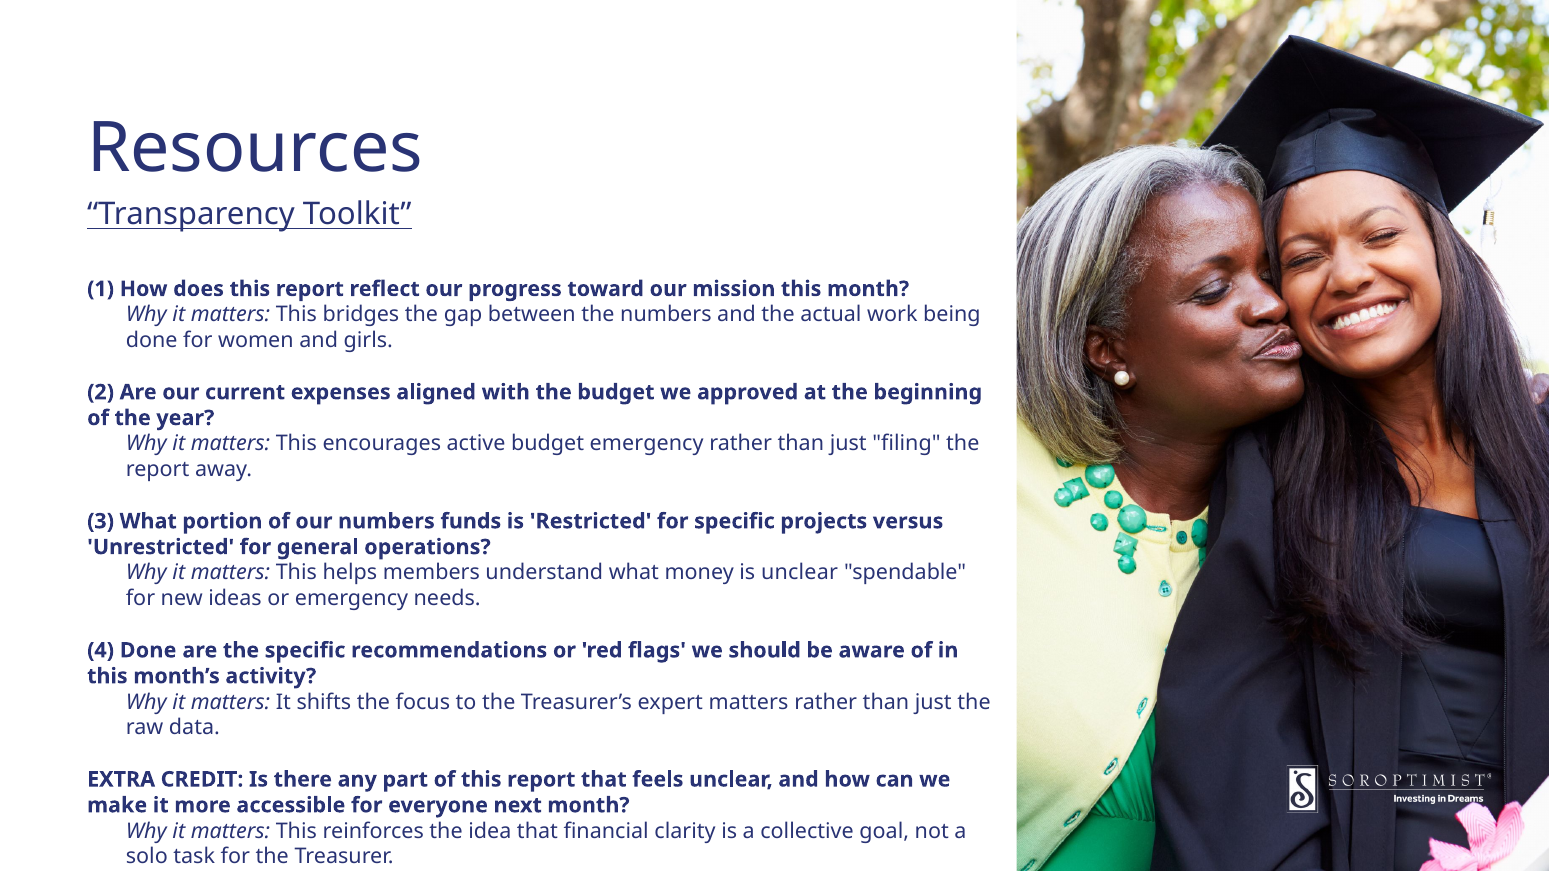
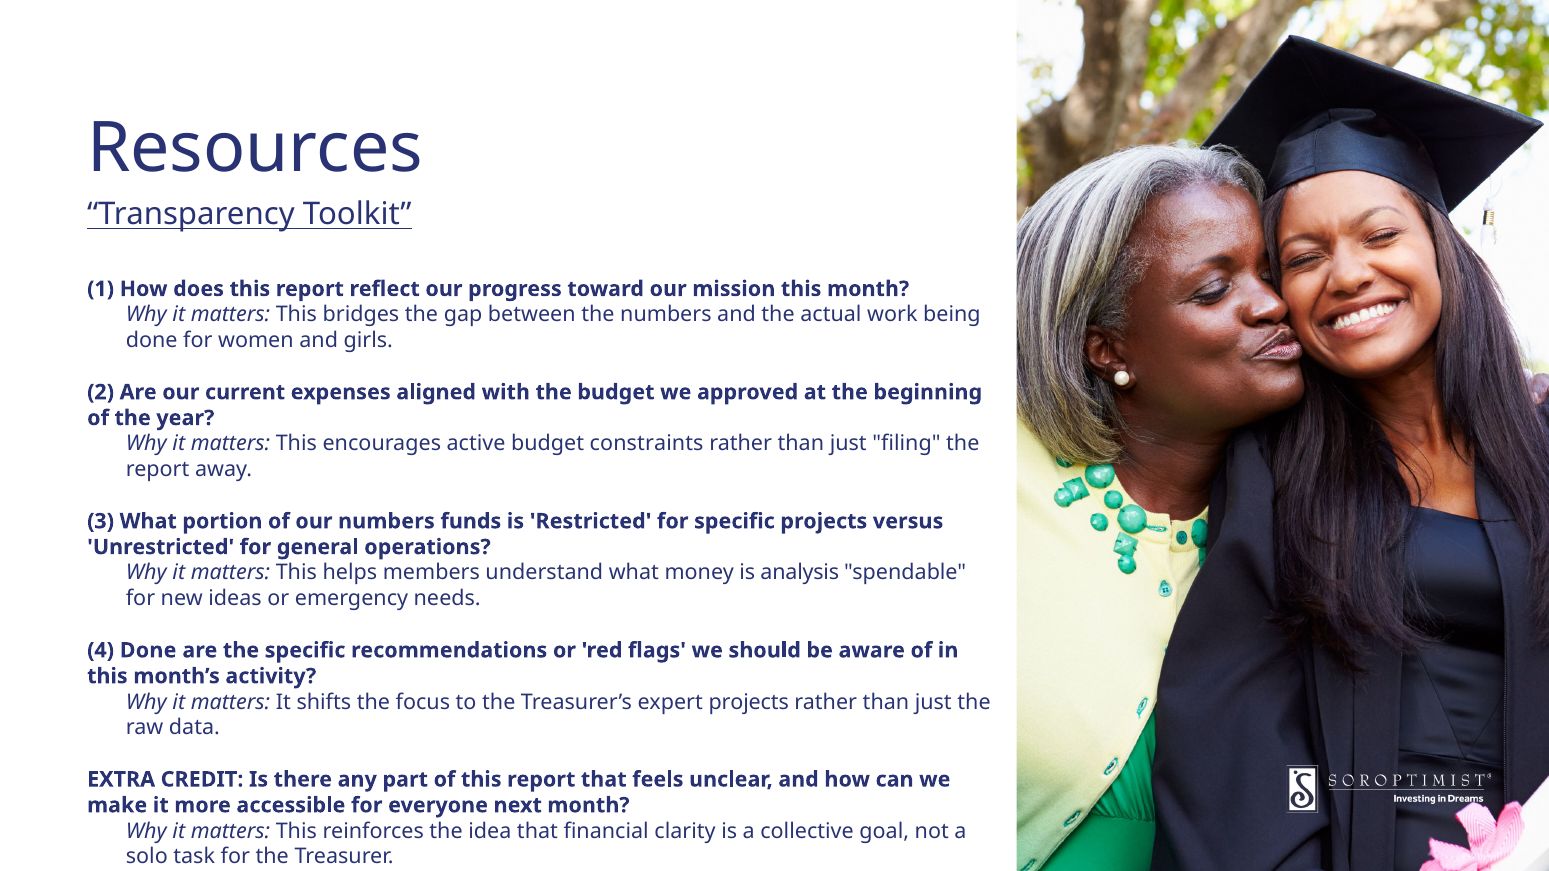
budget emergency: emergency -> constraints
is unclear: unclear -> analysis
expert matters: matters -> projects
